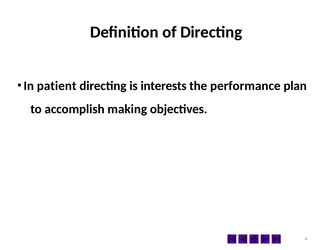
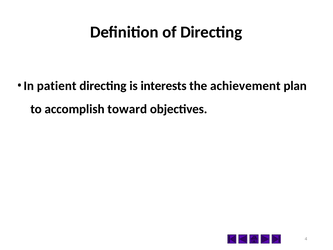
performance: performance -> achievement
making: making -> toward
